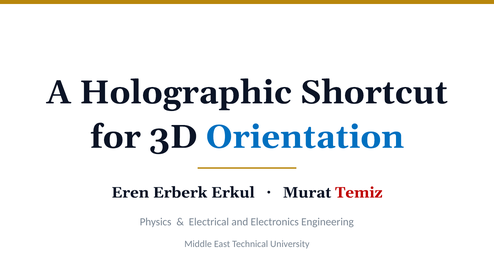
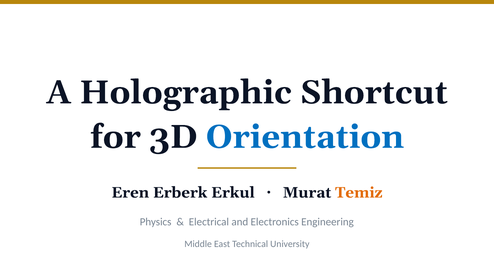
Temiz colour: red -> orange
